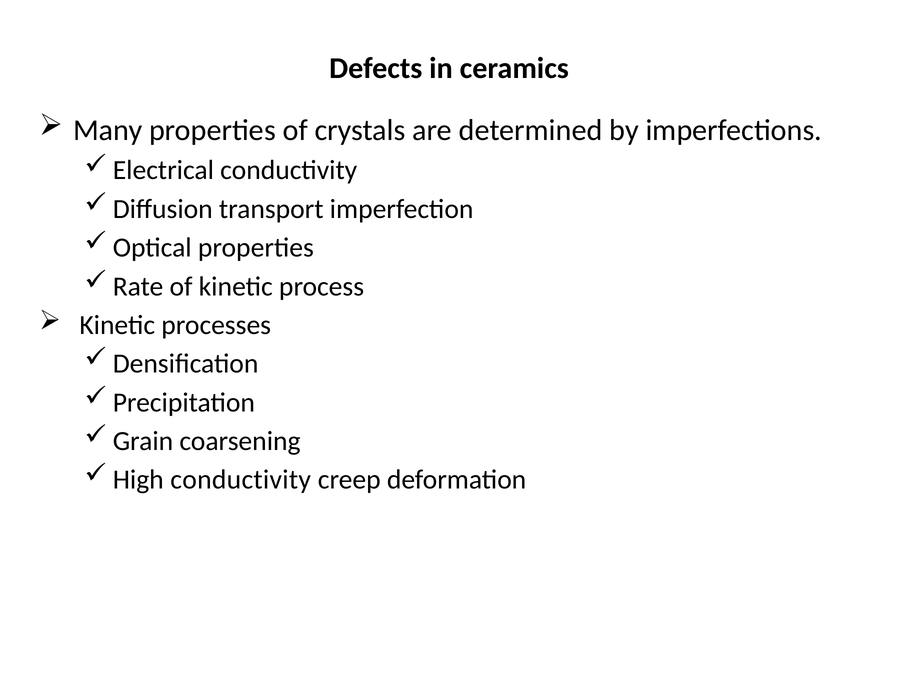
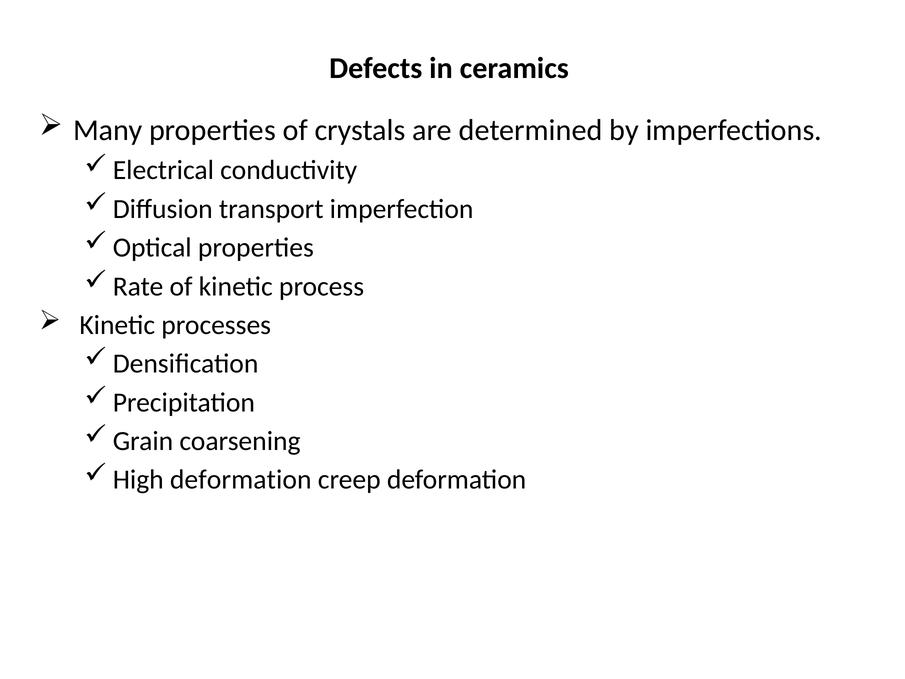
High conductivity: conductivity -> deformation
